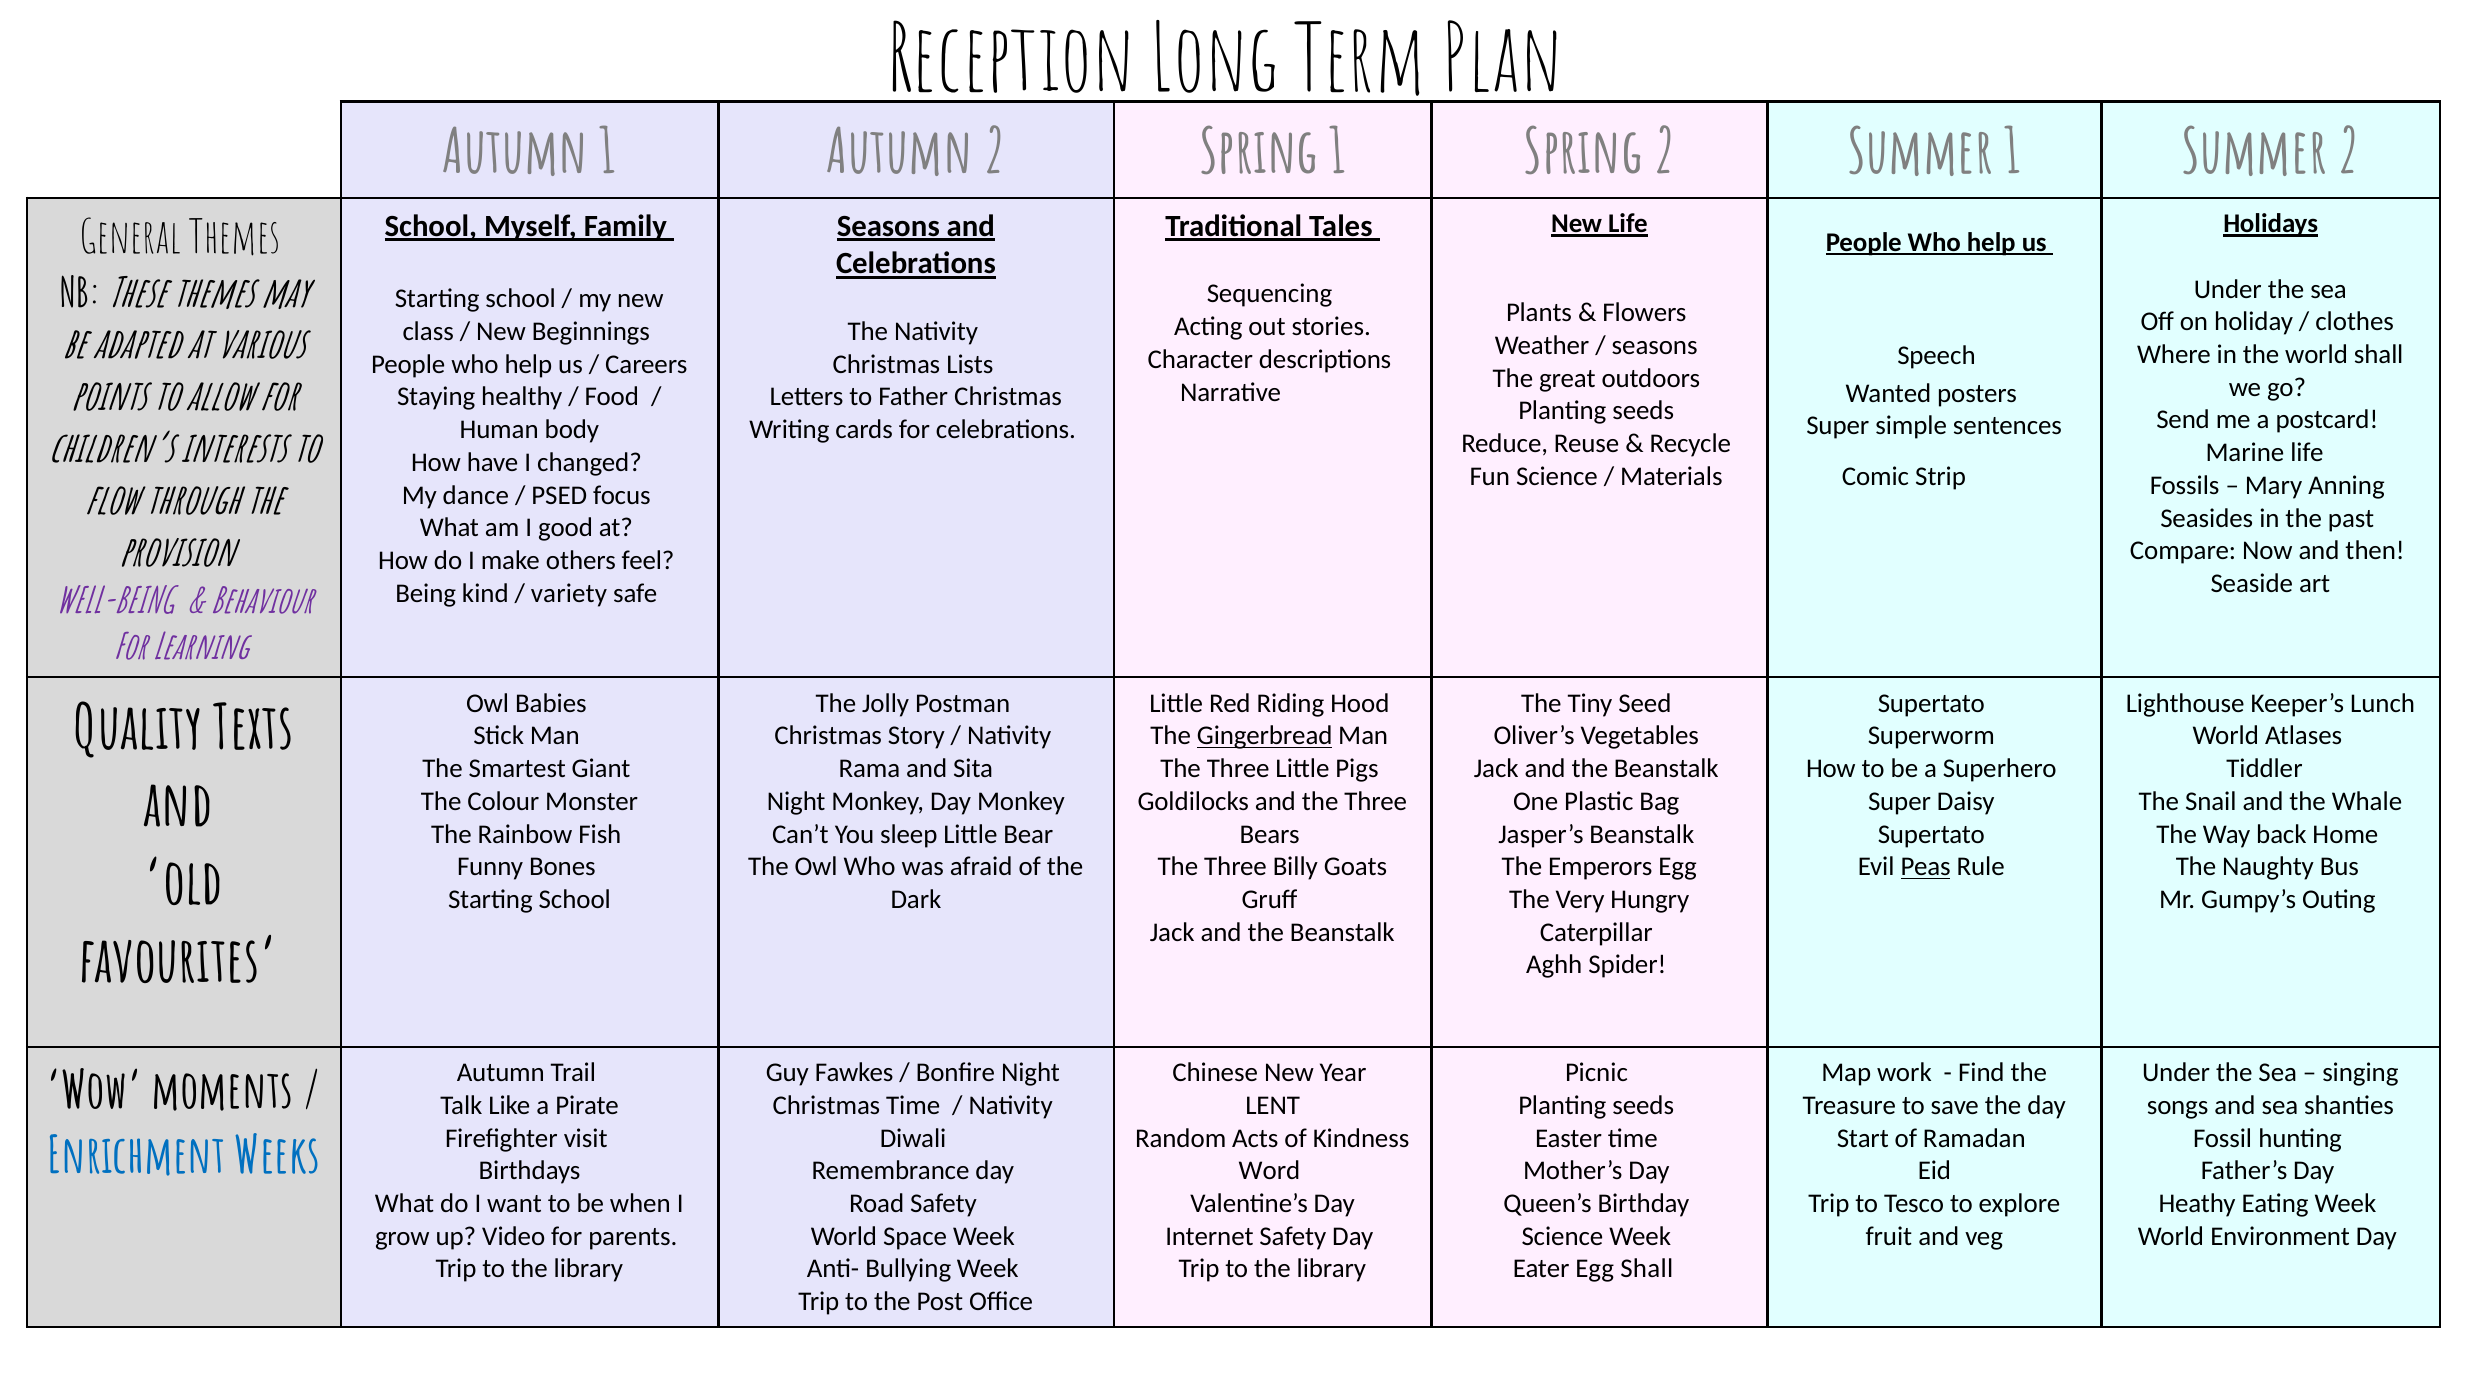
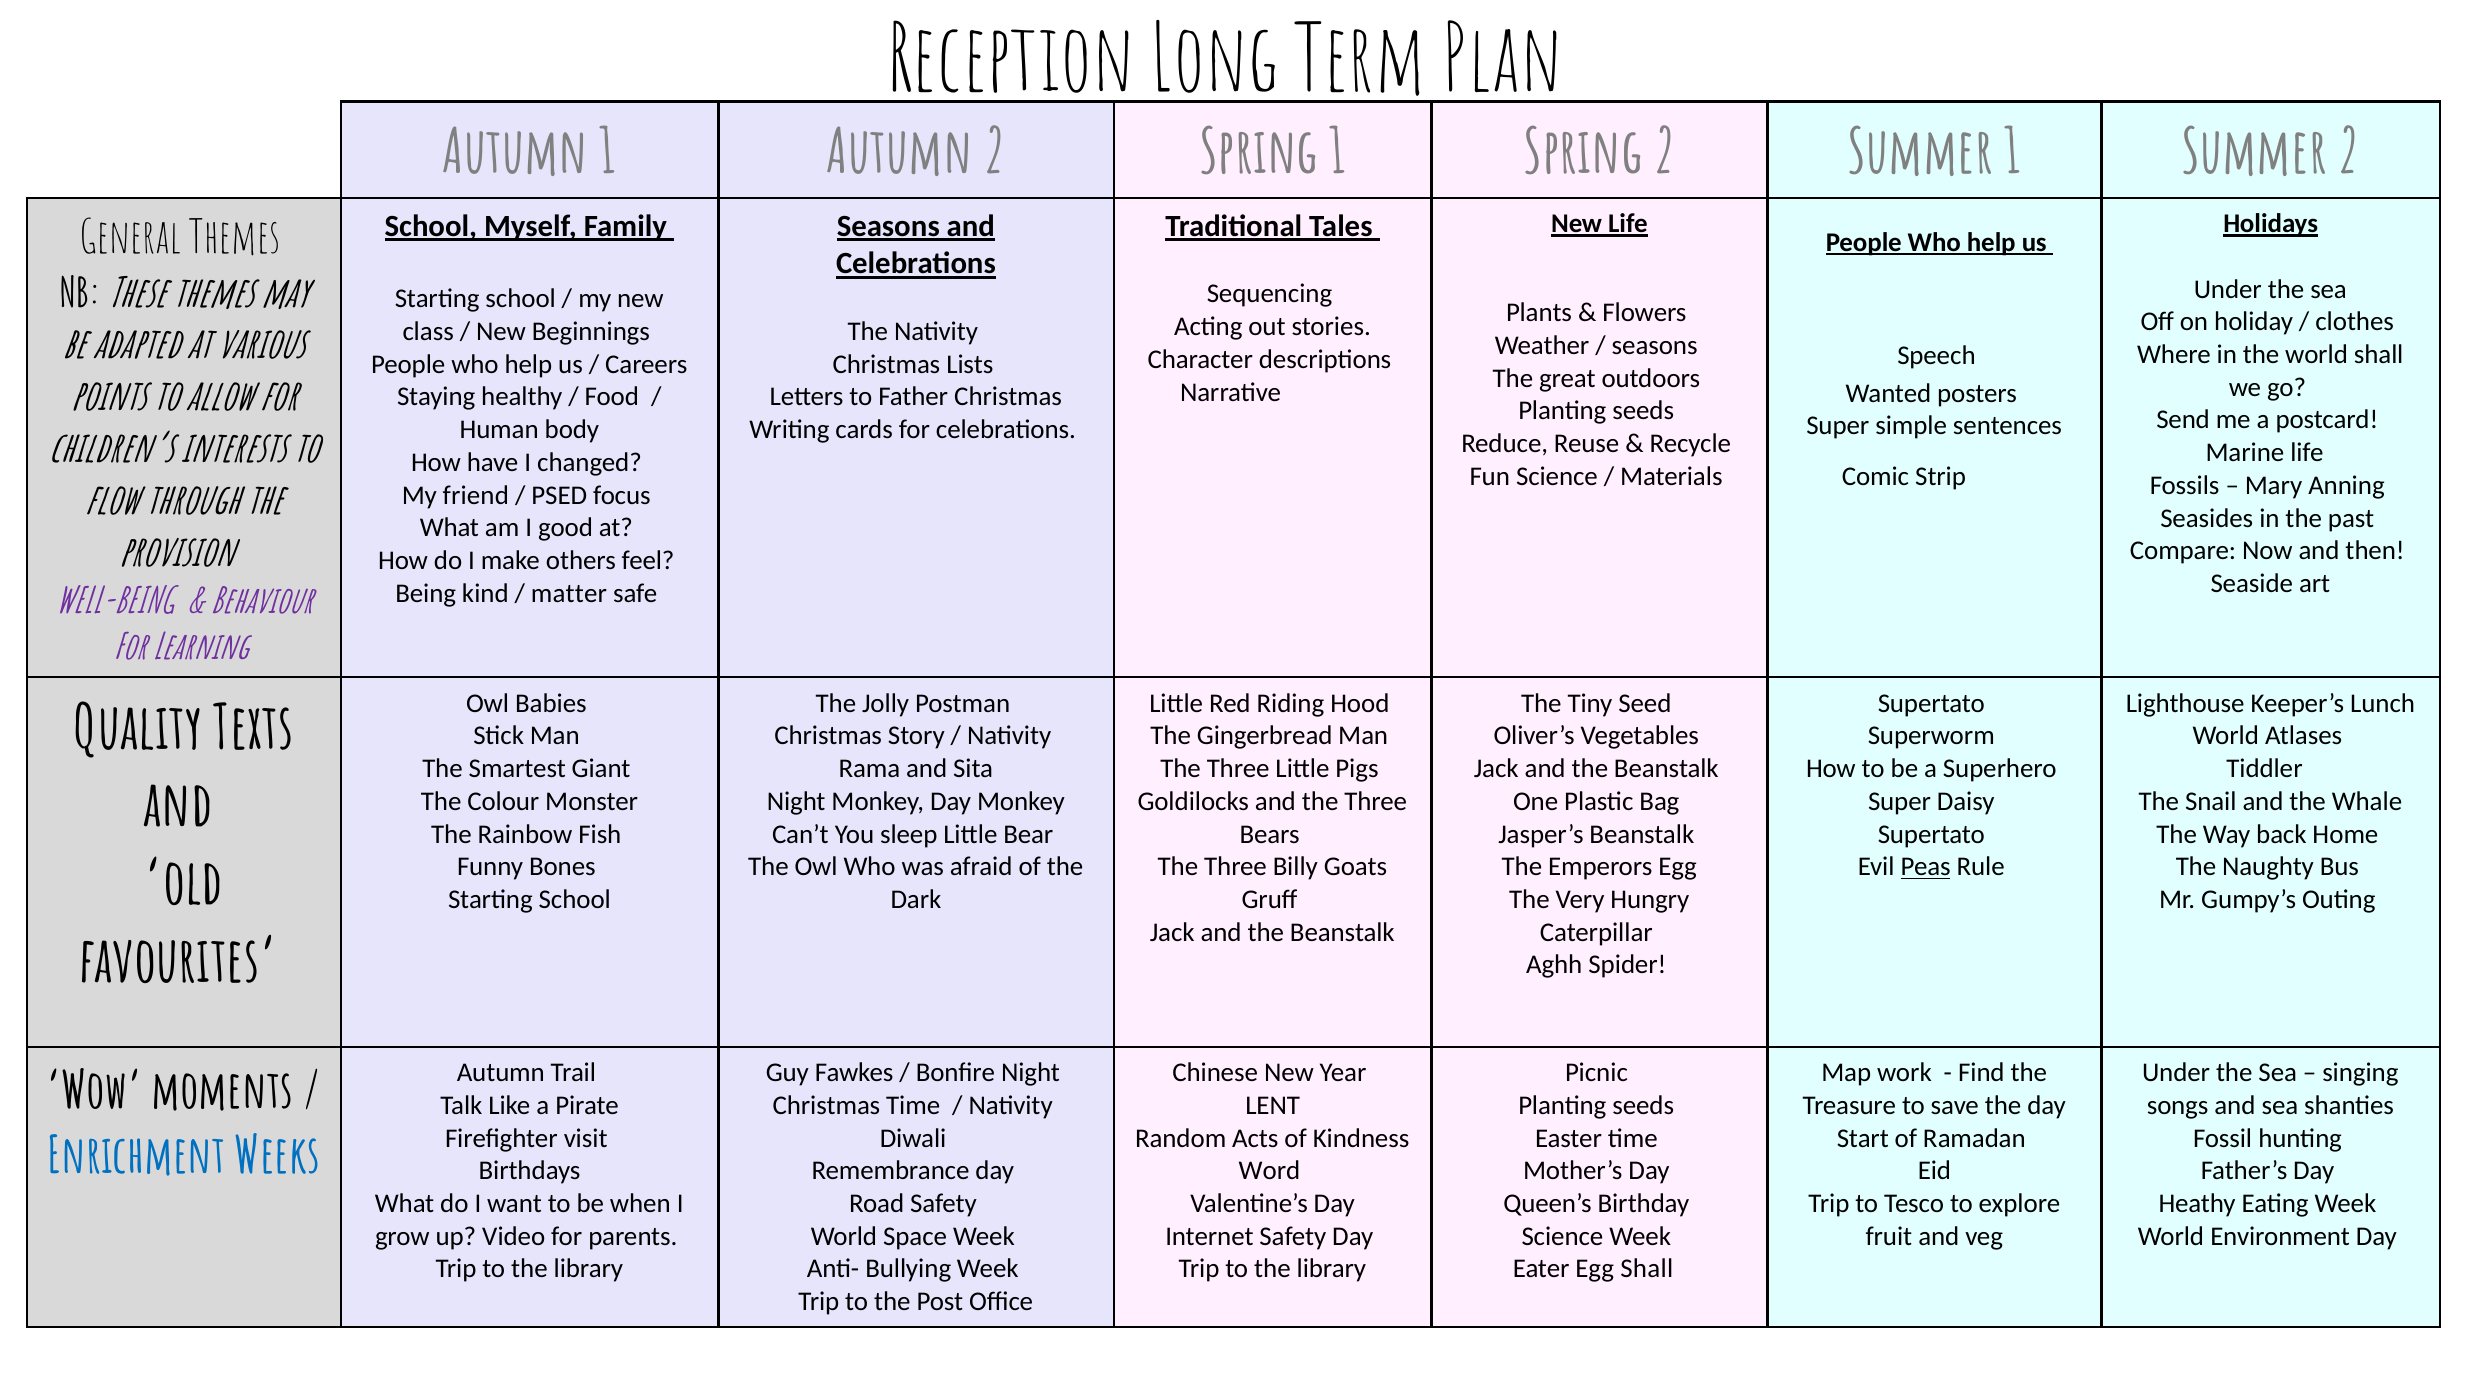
dance: dance -> friend
variety: variety -> matter
Gingerbread underline: present -> none
